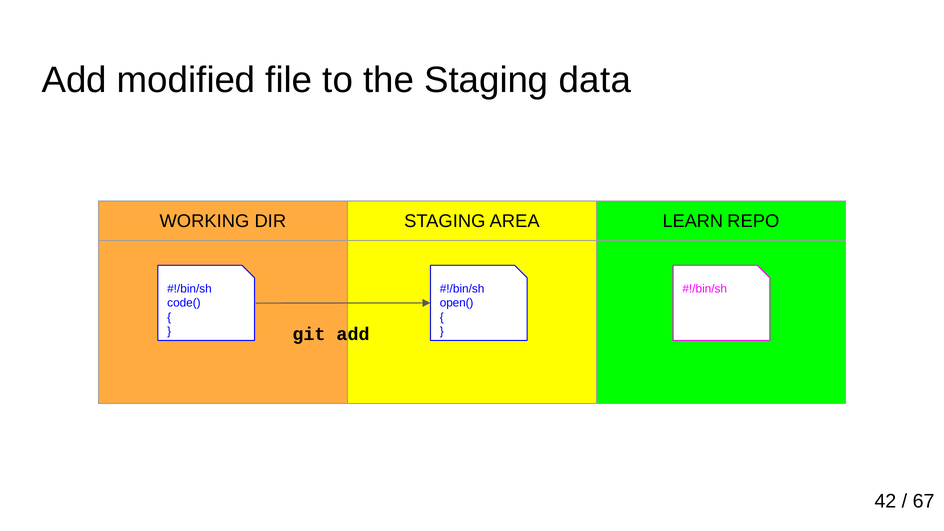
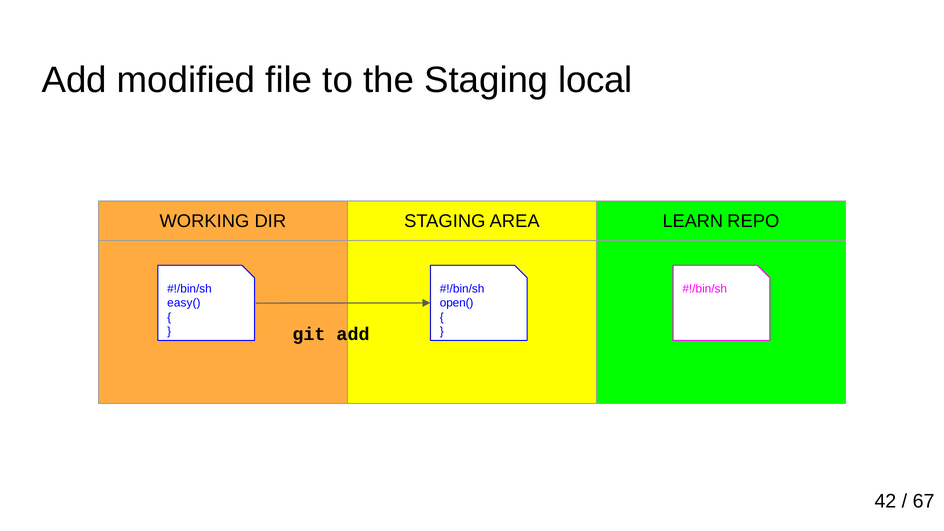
data: data -> local
code(: code( -> easy(
